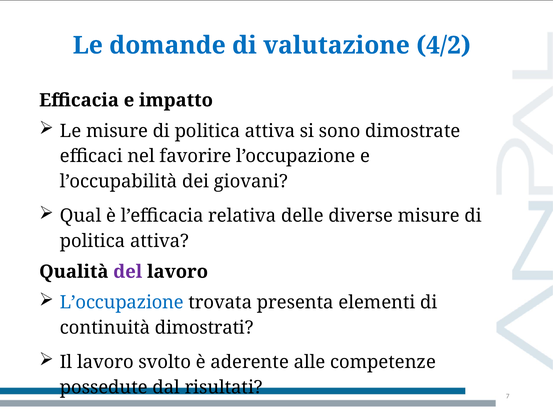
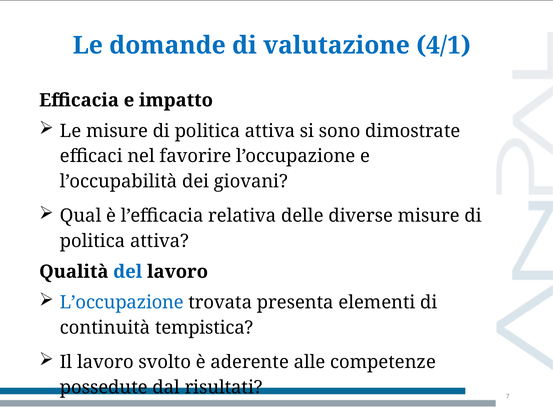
4/2: 4/2 -> 4/1
del colour: purple -> blue
dimostrati: dimostrati -> tempistica
